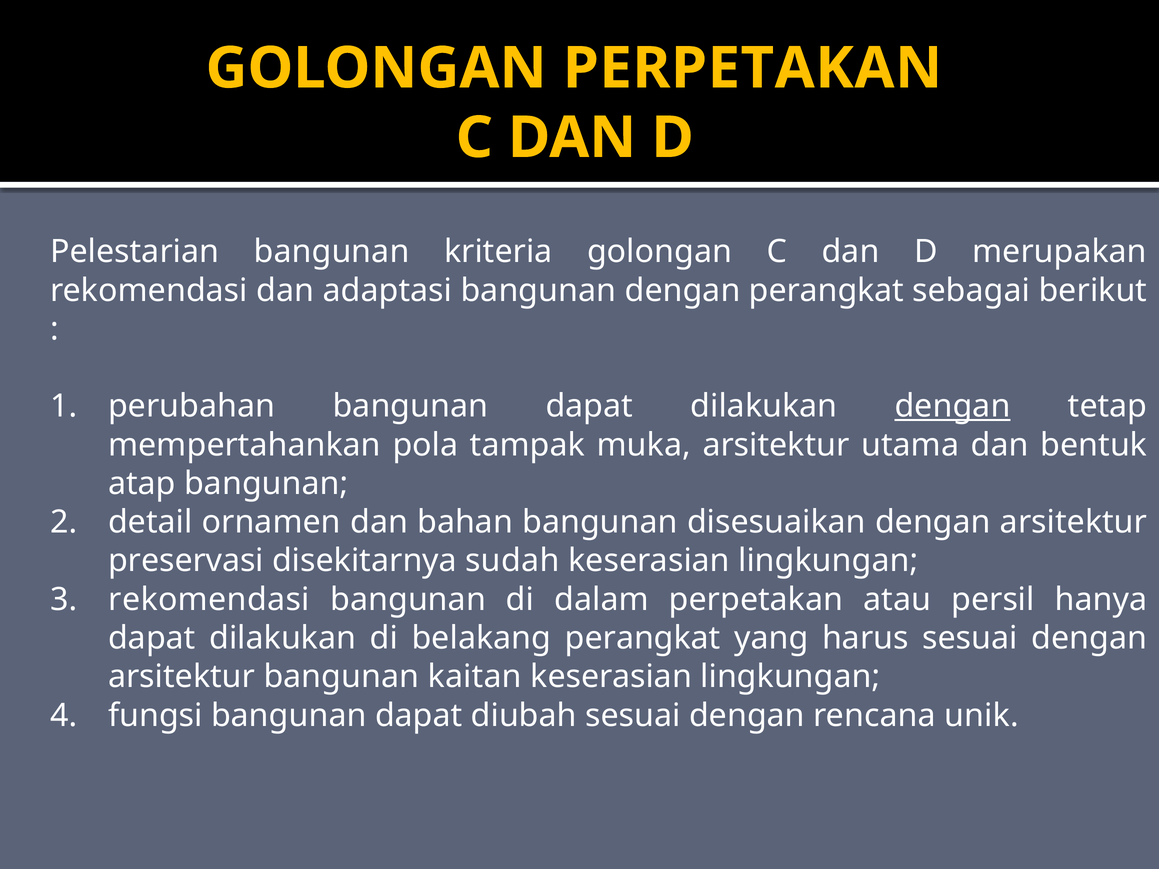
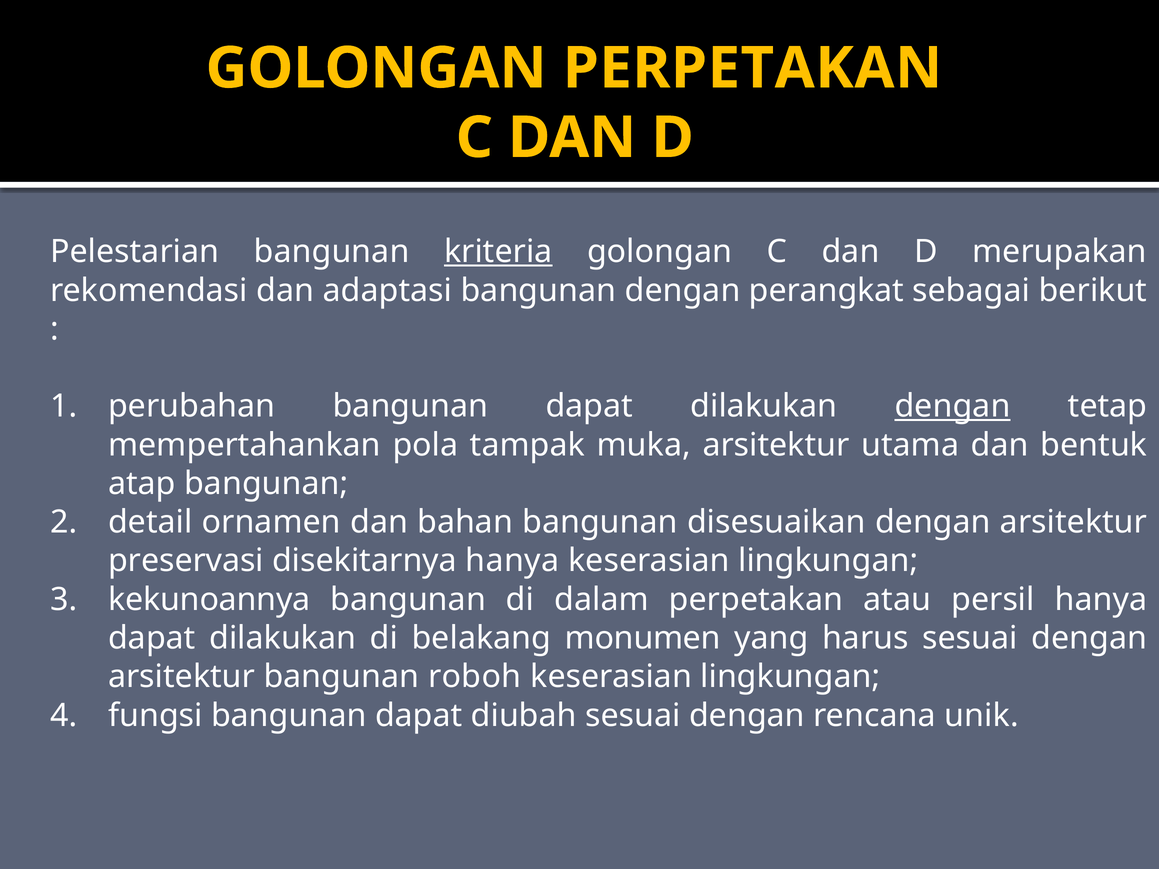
kriteria underline: none -> present
disekitarnya sudah: sudah -> hanya
rekomendasi at (209, 600): rekomendasi -> kekunoannya
belakang perangkat: perangkat -> monumen
kaitan: kaitan -> roboh
